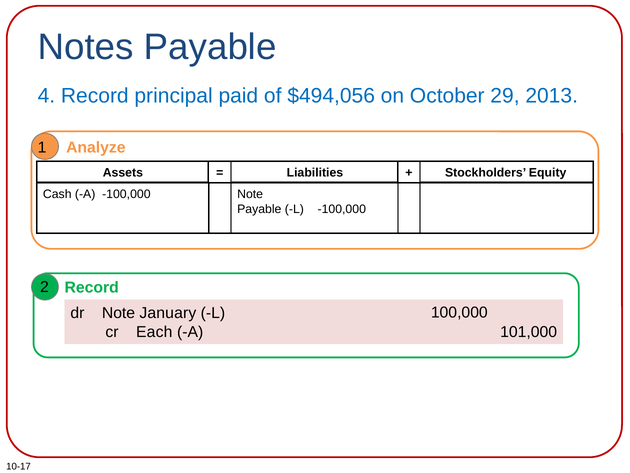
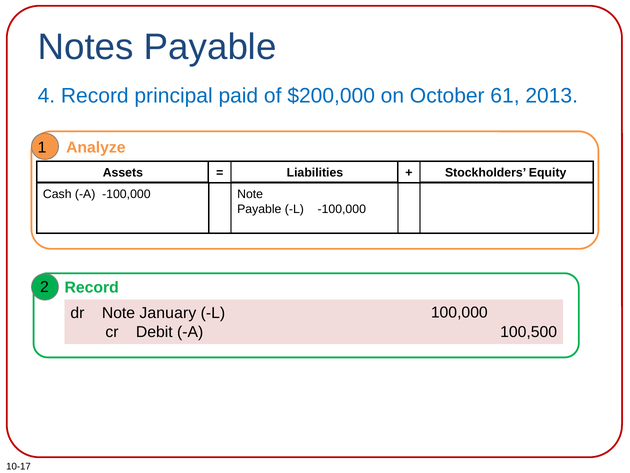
$494,056: $494,056 -> $200,000
29: 29 -> 61
Each: Each -> Debit
101,000: 101,000 -> 100,500
